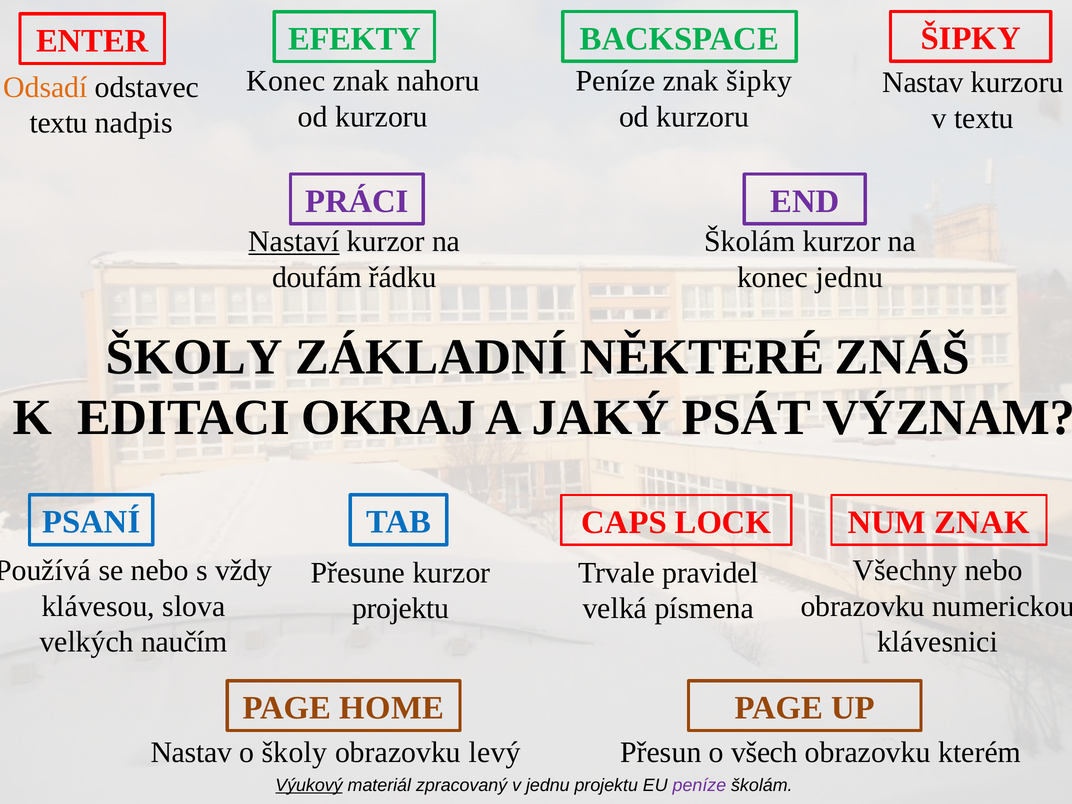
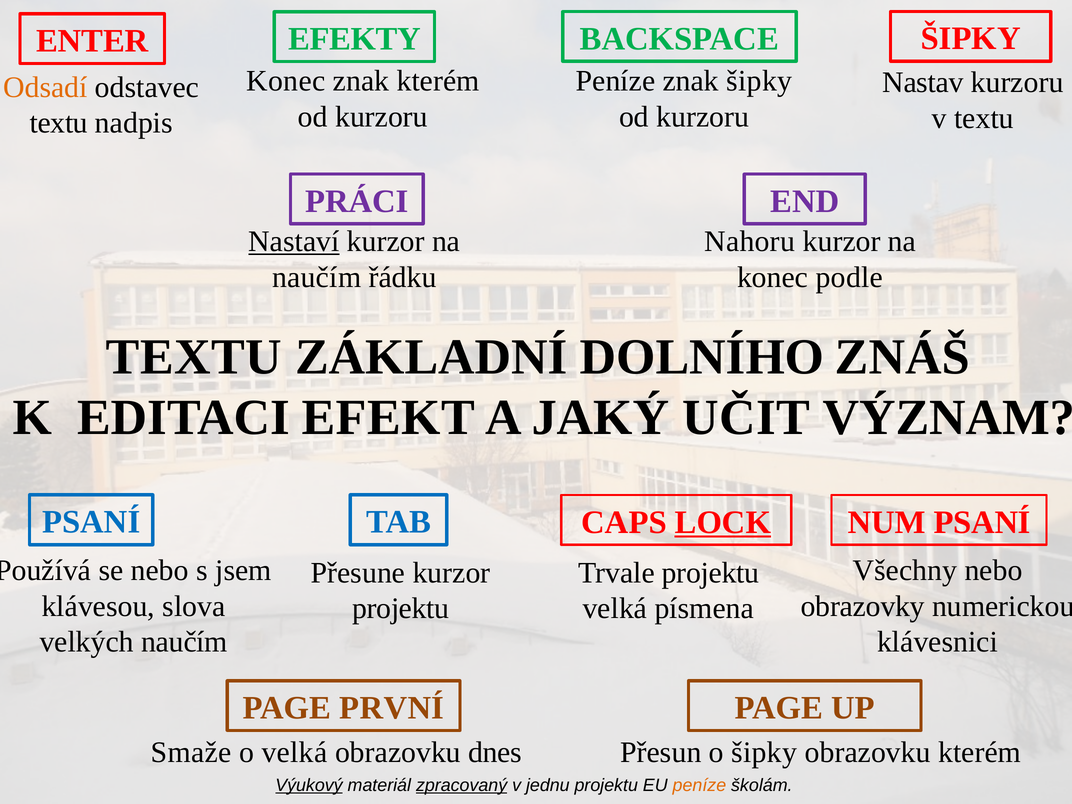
znak nahoru: nahoru -> kterém
Školám at (750, 241): Školám -> Nahoru
doufám at (317, 277): doufám -> naučím
konec jednu: jednu -> podle
ŠKOLY at (194, 357): ŠKOLY -> TEXTU
NĚKTERÉ: NĚKTERÉ -> DOLNÍHO
OKRAJ: OKRAJ -> EFEKT
PSÁT: PSÁT -> UČIT
LOCK underline: none -> present
NUM ZNAK: ZNAK -> PSANÍ
vždy: vždy -> jsem
Trvale pravidel: pravidel -> projektu
obrazovku at (863, 606): obrazovku -> obrazovky
HOME: HOME -> PRVNÍ
Nastav at (191, 753): Nastav -> Smaže
o školy: školy -> velká
levý: levý -> dnes
o všech: všech -> šipky
zpracovaný underline: none -> present
peníze at (699, 785) colour: purple -> orange
